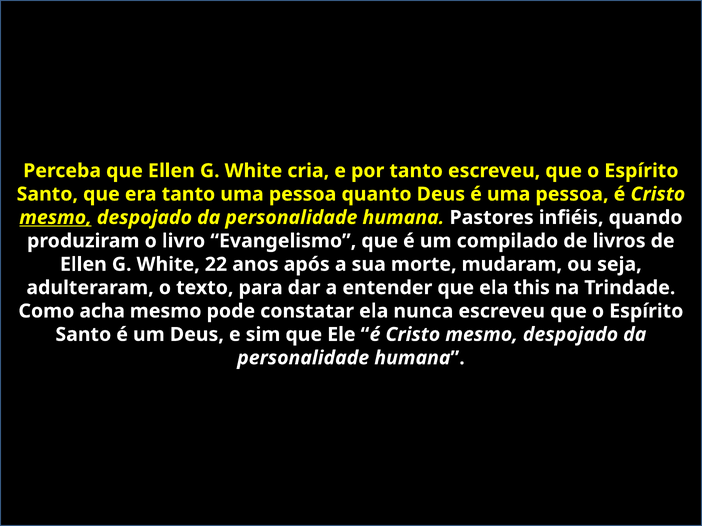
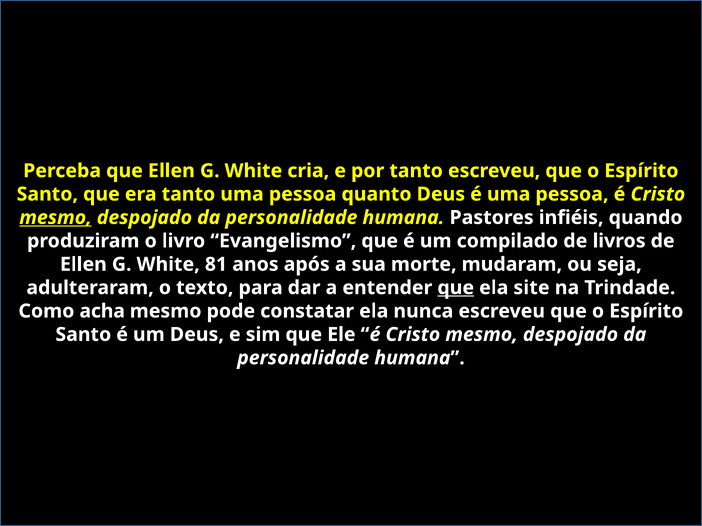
22: 22 -> 81
que at (456, 288) underline: none -> present
this: this -> site
